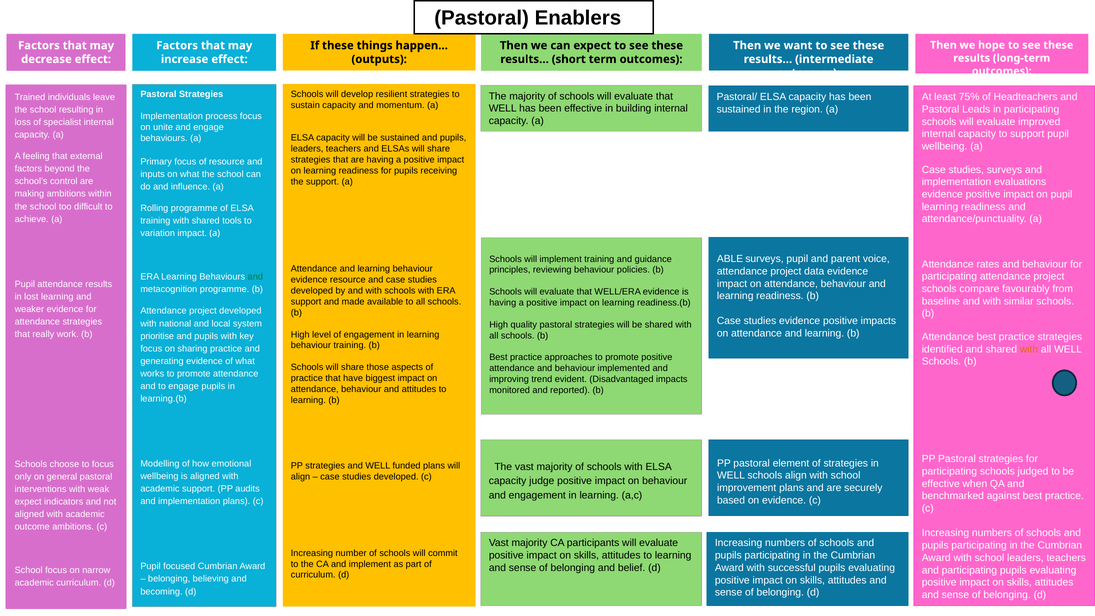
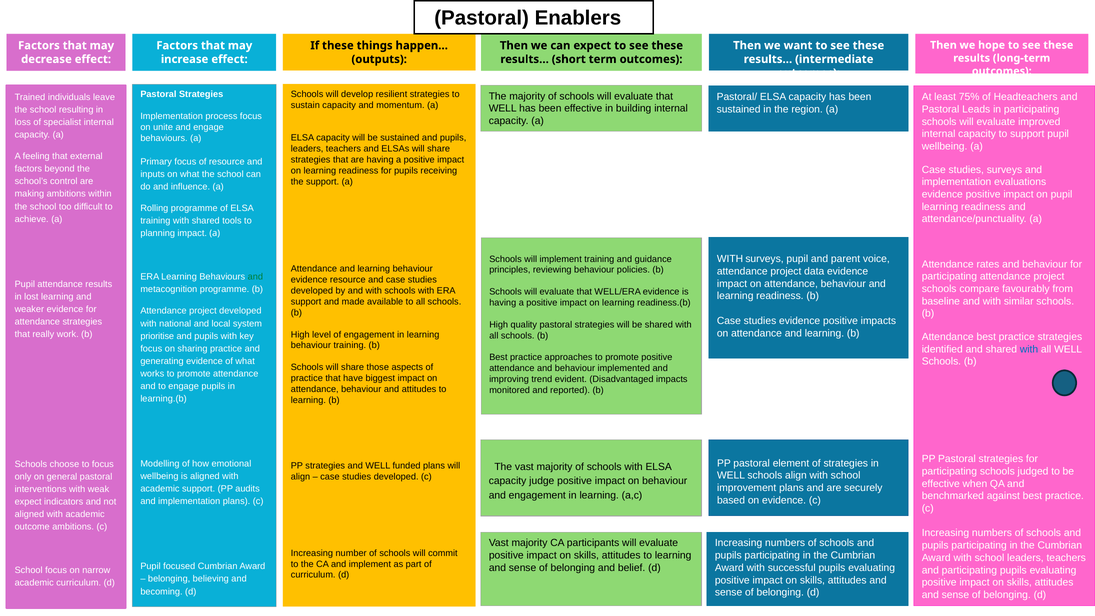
variation: variation -> planning
ABLE at (730, 259): ABLE -> WITH
with at (1029, 349) colour: orange -> blue
